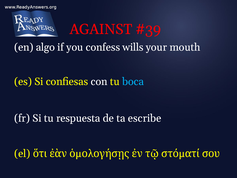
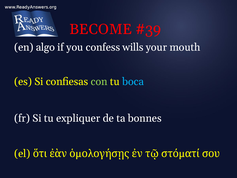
AGAINST: AGAINST -> BECOME
con colour: white -> light green
respuesta: respuesta -> expliquer
escribe: escribe -> bonnes
